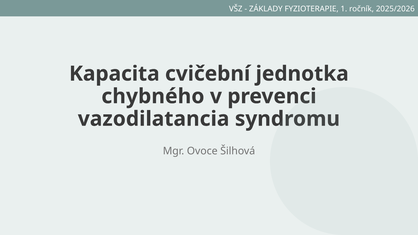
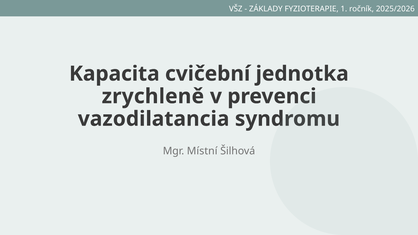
chybného: chybného -> zrychleně
Ovoce: Ovoce -> Místní
